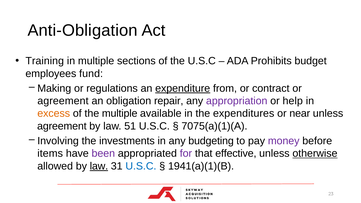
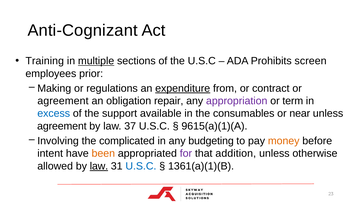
Anti-Obligation: Anti-Obligation -> Anti-Cognizant
multiple at (96, 61) underline: none -> present
budget: budget -> screen
fund: fund -> prior
help: help -> term
excess colour: orange -> blue
the multiple: multiple -> support
expenditures: expenditures -> consumables
51: 51 -> 37
7075(a)(1)(A: 7075(a)(1)(A -> 9615(a)(1)(A
investments: investments -> complicated
money colour: purple -> orange
items: items -> intent
been colour: purple -> orange
effective: effective -> addition
otherwise underline: present -> none
1941(a)(1)(B: 1941(a)(1)(B -> 1361(a)(1)(B
